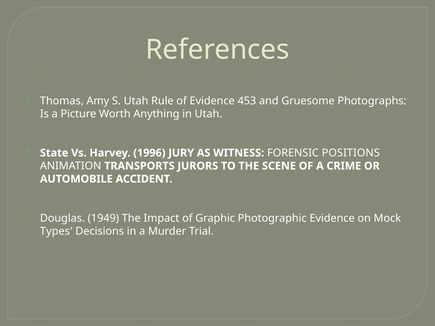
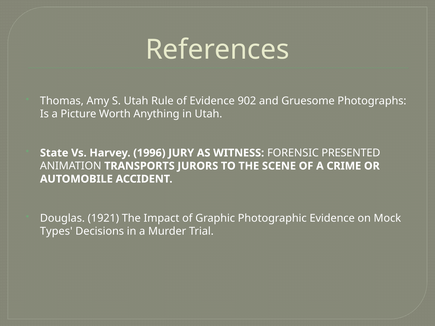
453: 453 -> 902
POSITIONS: POSITIONS -> PRESENTED
1949: 1949 -> 1921
